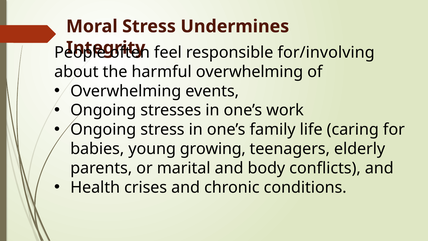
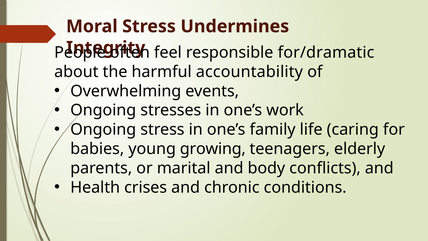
for/involving: for/involving -> for/dramatic
harmful overwhelming: overwhelming -> accountability
